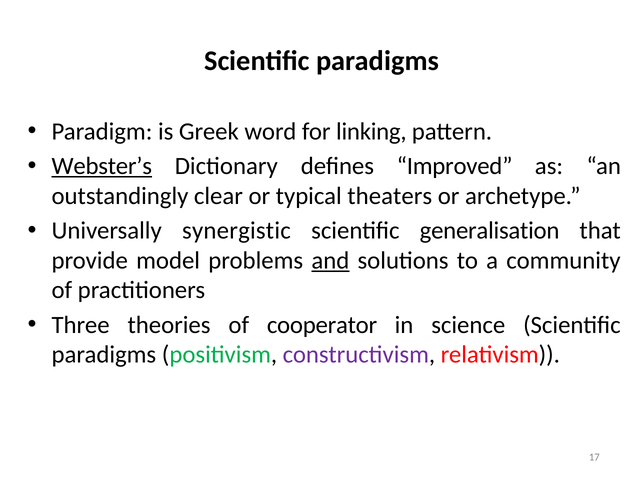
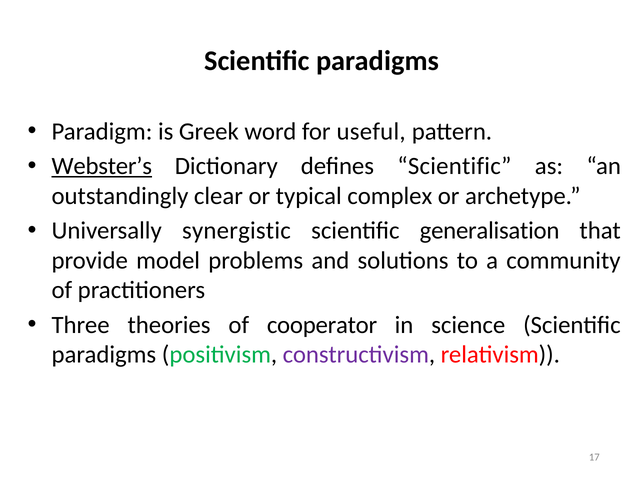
linking: linking -> useful
defines Improved: Improved -> Scientific
theaters: theaters -> complex
and underline: present -> none
